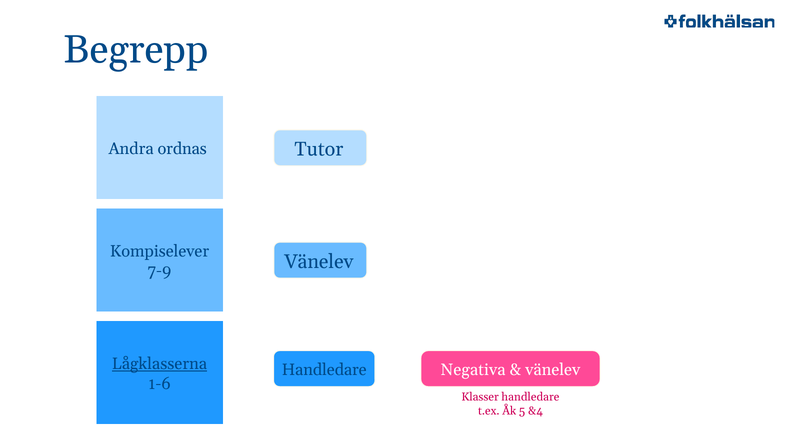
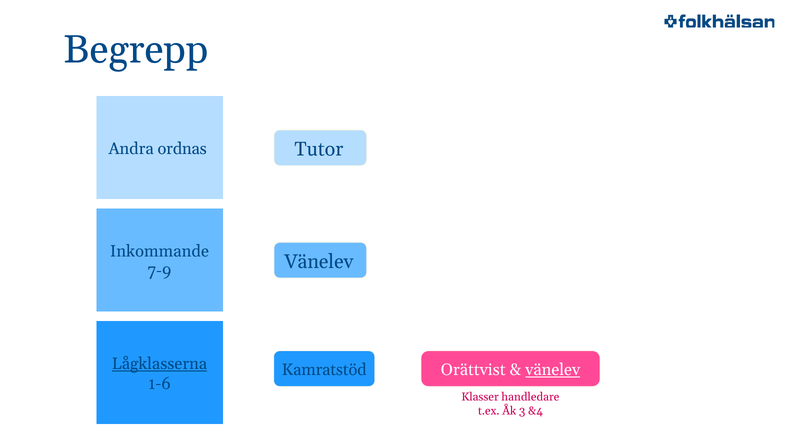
Kompiselever: Kompiselever -> Inkommande
Handledare at (324, 370): Handledare -> Kamratstöd
Negativa: Negativa -> Orättvist
vänelev at (553, 370) underline: none -> present
5: 5 -> 3
